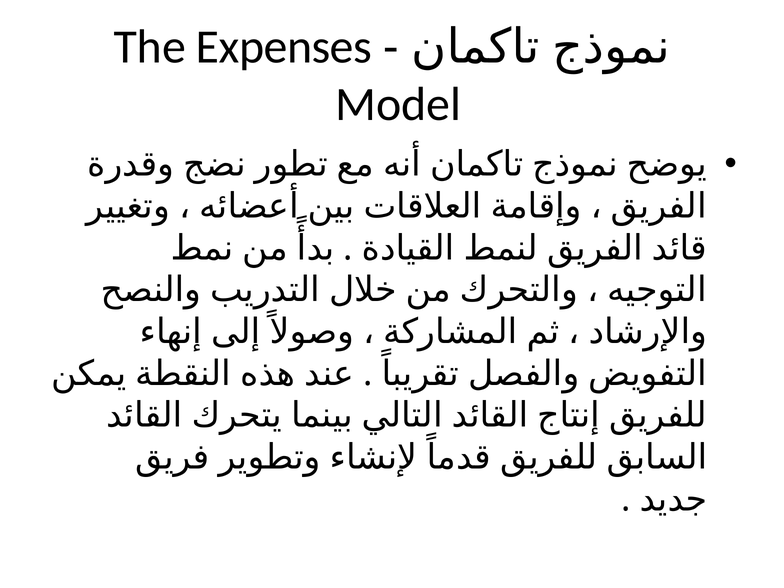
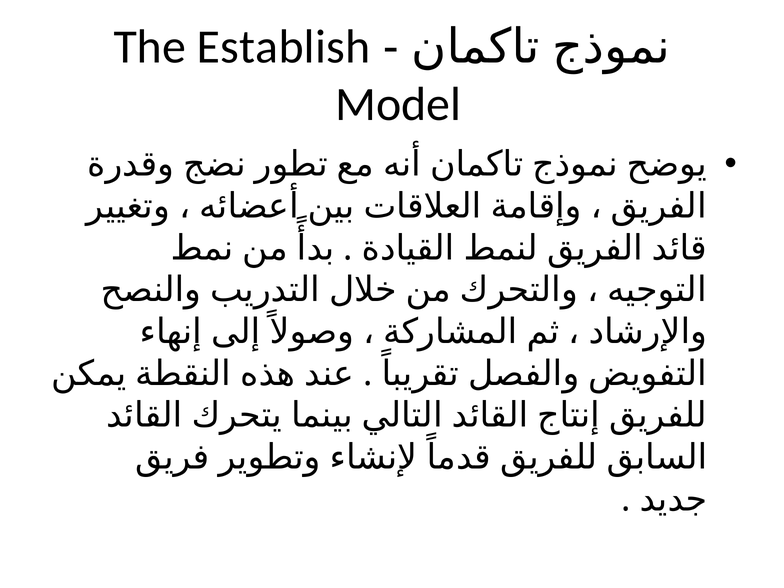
Expenses: Expenses -> Establish
